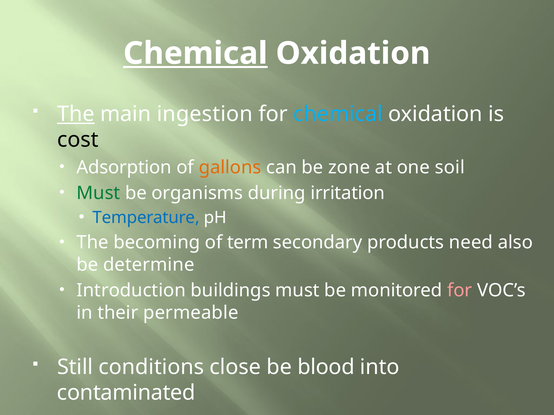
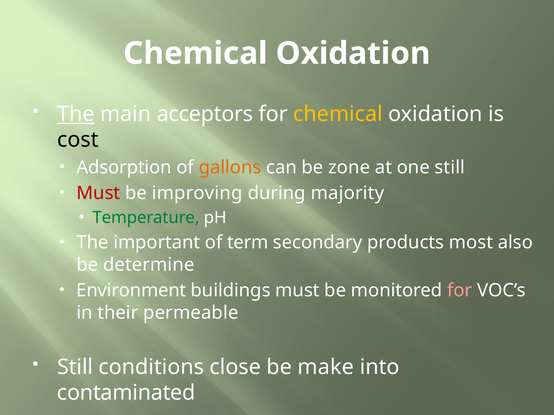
Chemical at (195, 53) underline: present -> none
ingestion: ingestion -> acceptors
chemical at (338, 114) colour: light blue -> yellow
one soil: soil -> still
Must at (98, 193) colour: green -> red
organisms: organisms -> improving
irritation: irritation -> majority
Temperature colour: blue -> green
becoming: becoming -> important
need: need -> most
Introduction: Introduction -> Environment
blood: blood -> make
